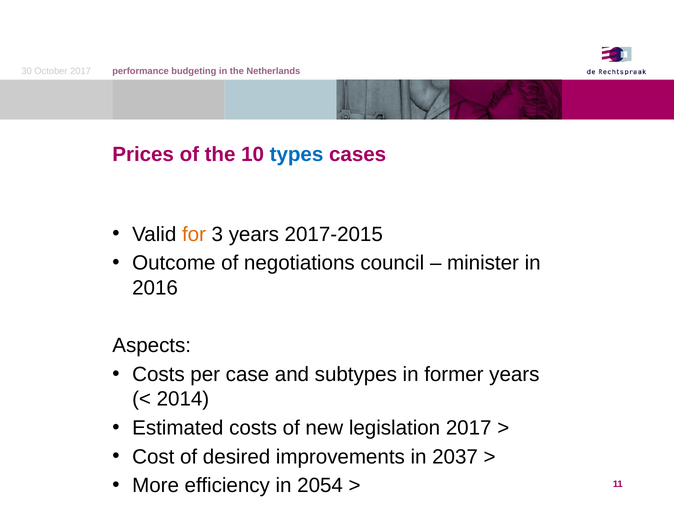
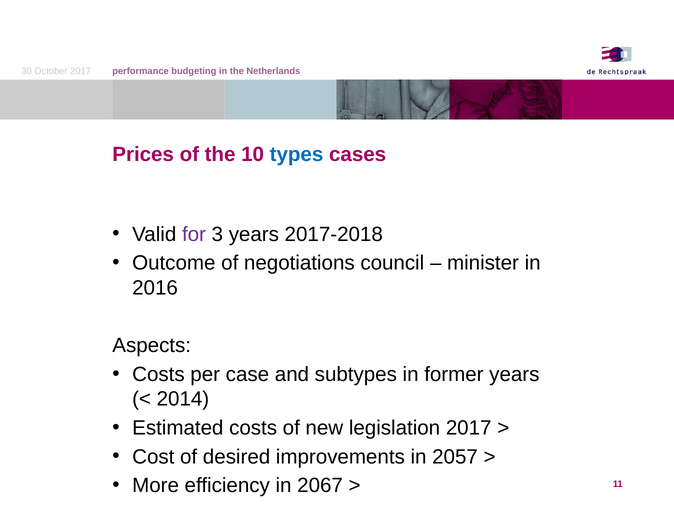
for colour: orange -> purple
2017-2015: 2017-2015 -> 2017-2018
2037: 2037 -> 2057
2054: 2054 -> 2067
